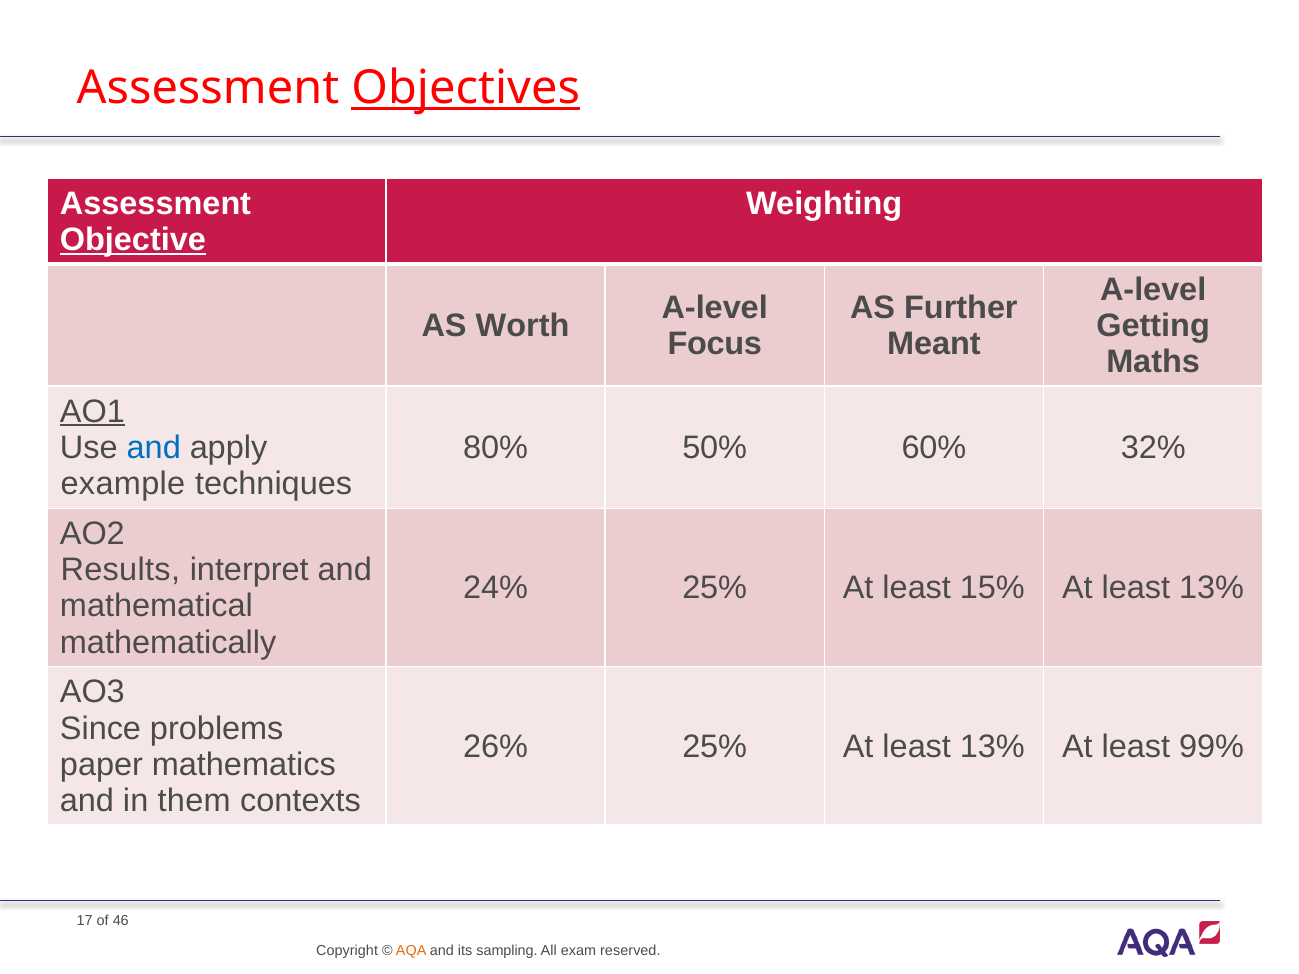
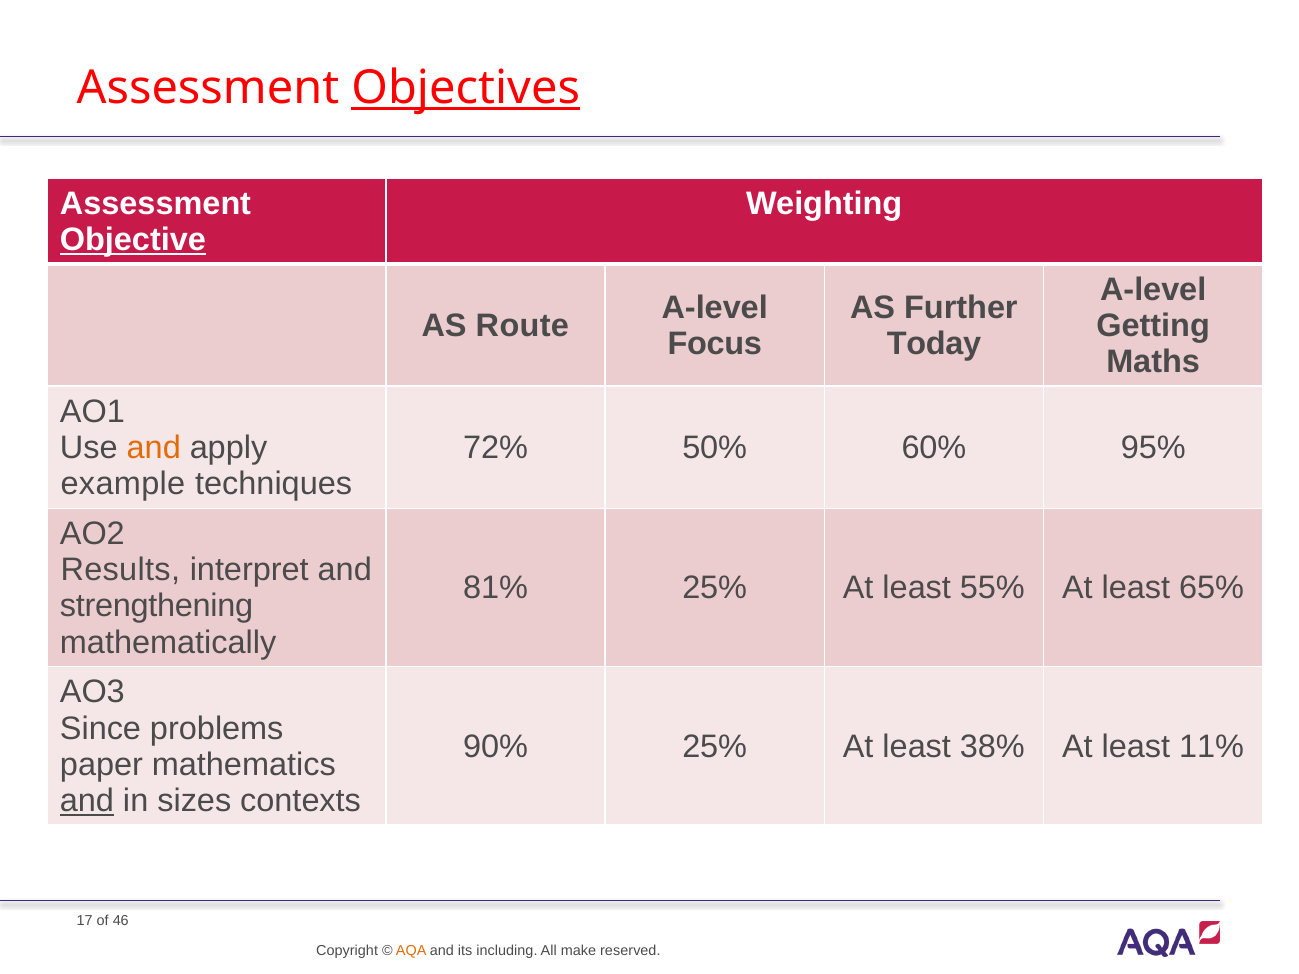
Worth: Worth -> Route
Meant: Meant -> Today
AO1 underline: present -> none
and at (154, 448) colour: blue -> orange
80%: 80% -> 72%
32%: 32% -> 95%
24%: 24% -> 81%
15%: 15% -> 55%
13% at (1212, 588): 13% -> 65%
mathematical: mathematical -> strengthening
26%: 26% -> 90%
25% At least 13%: 13% -> 38%
99%: 99% -> 11%
and at (87, 801) underline: none -> present
them: them -> sizes
sampling: sampling -> including
exam: exam -> make
